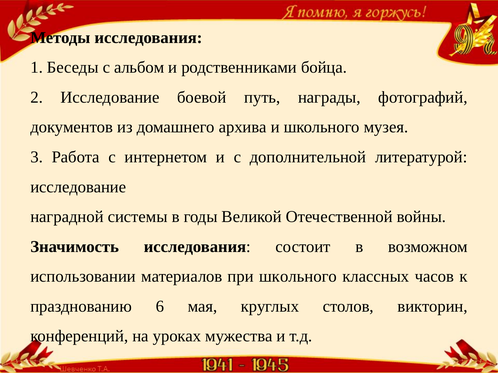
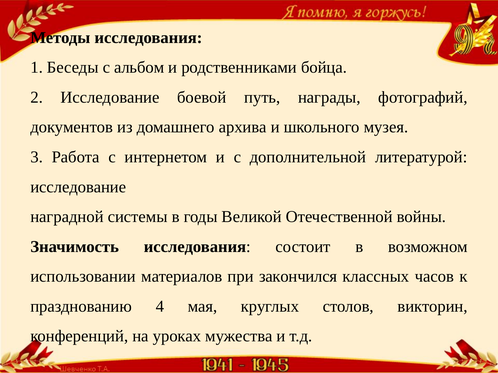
при школьного: школьного -> закончился
6: 6 -> 4
